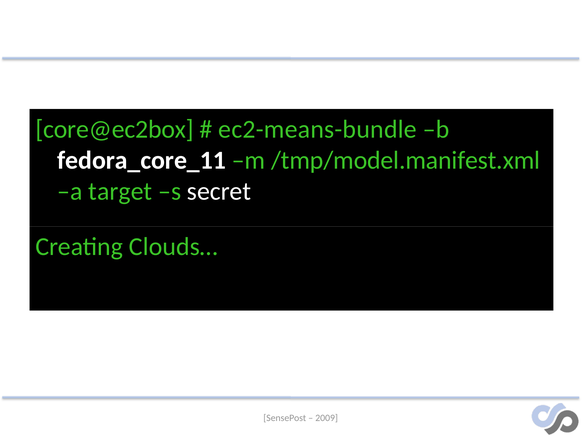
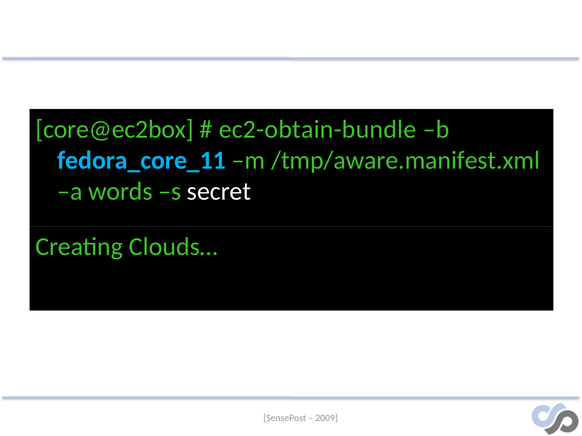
ec2-means-bundle: ec2-means-bundle -> ec2-obtain-bundle
fedora_core_11 colour: white -> light blue
/tmp/model.manifest.xml: /tmp/model.manifest.xml -> /tmp/aware.manifest.xml
target: target -> words
